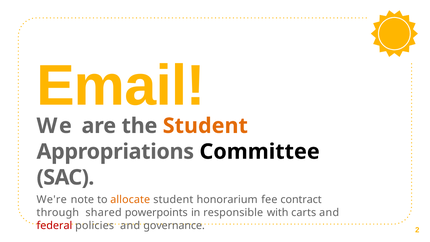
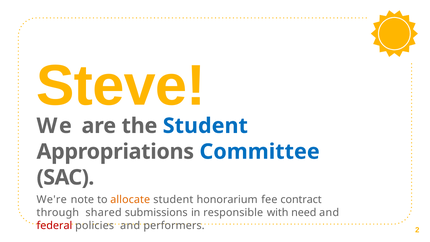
Email: Email -> Steve
Student at (205, 126) colour: orange -> blue
Committee colour: black -> blue
powerpoints: powerpoints -> submissions
carts: carts -> need
governance: governance -> performers
